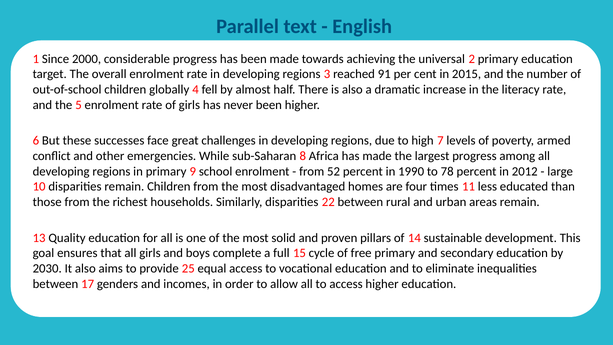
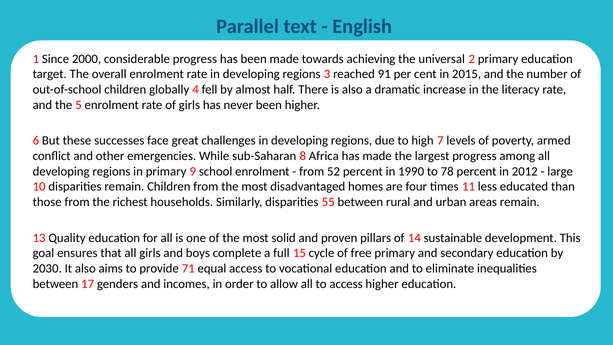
22: 22 -> 55
25: 25 -> 71
